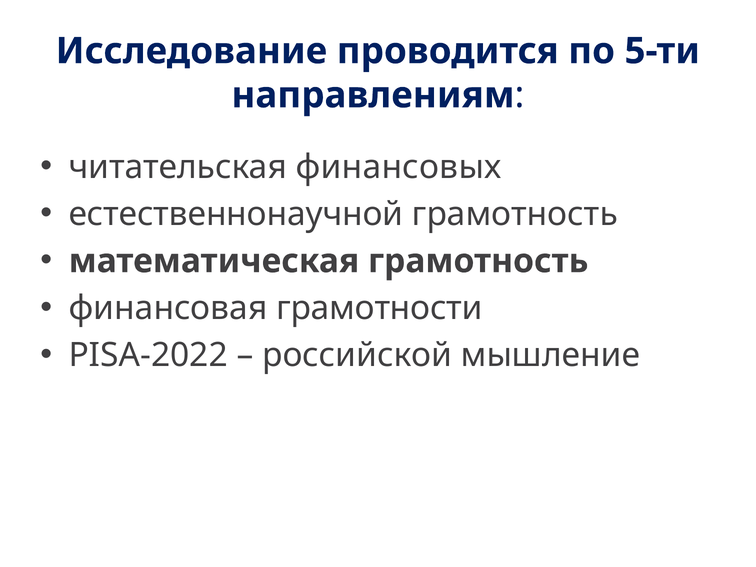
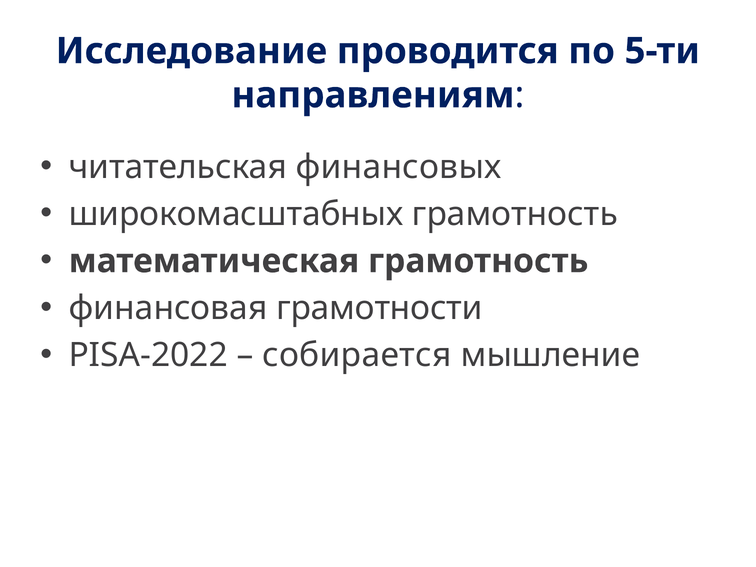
естественнонаучной: естественнонаучной -> широкомасштабных
российской: российской -> собирается
